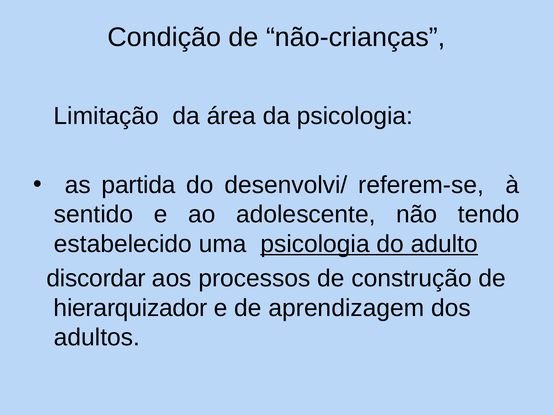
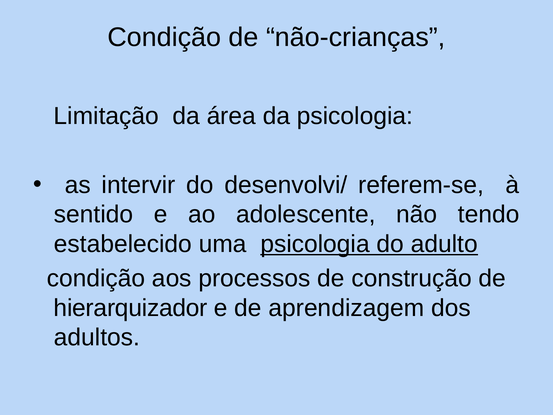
partida: partida -> intervir
discordar at (96, 278): discordar -> condição
